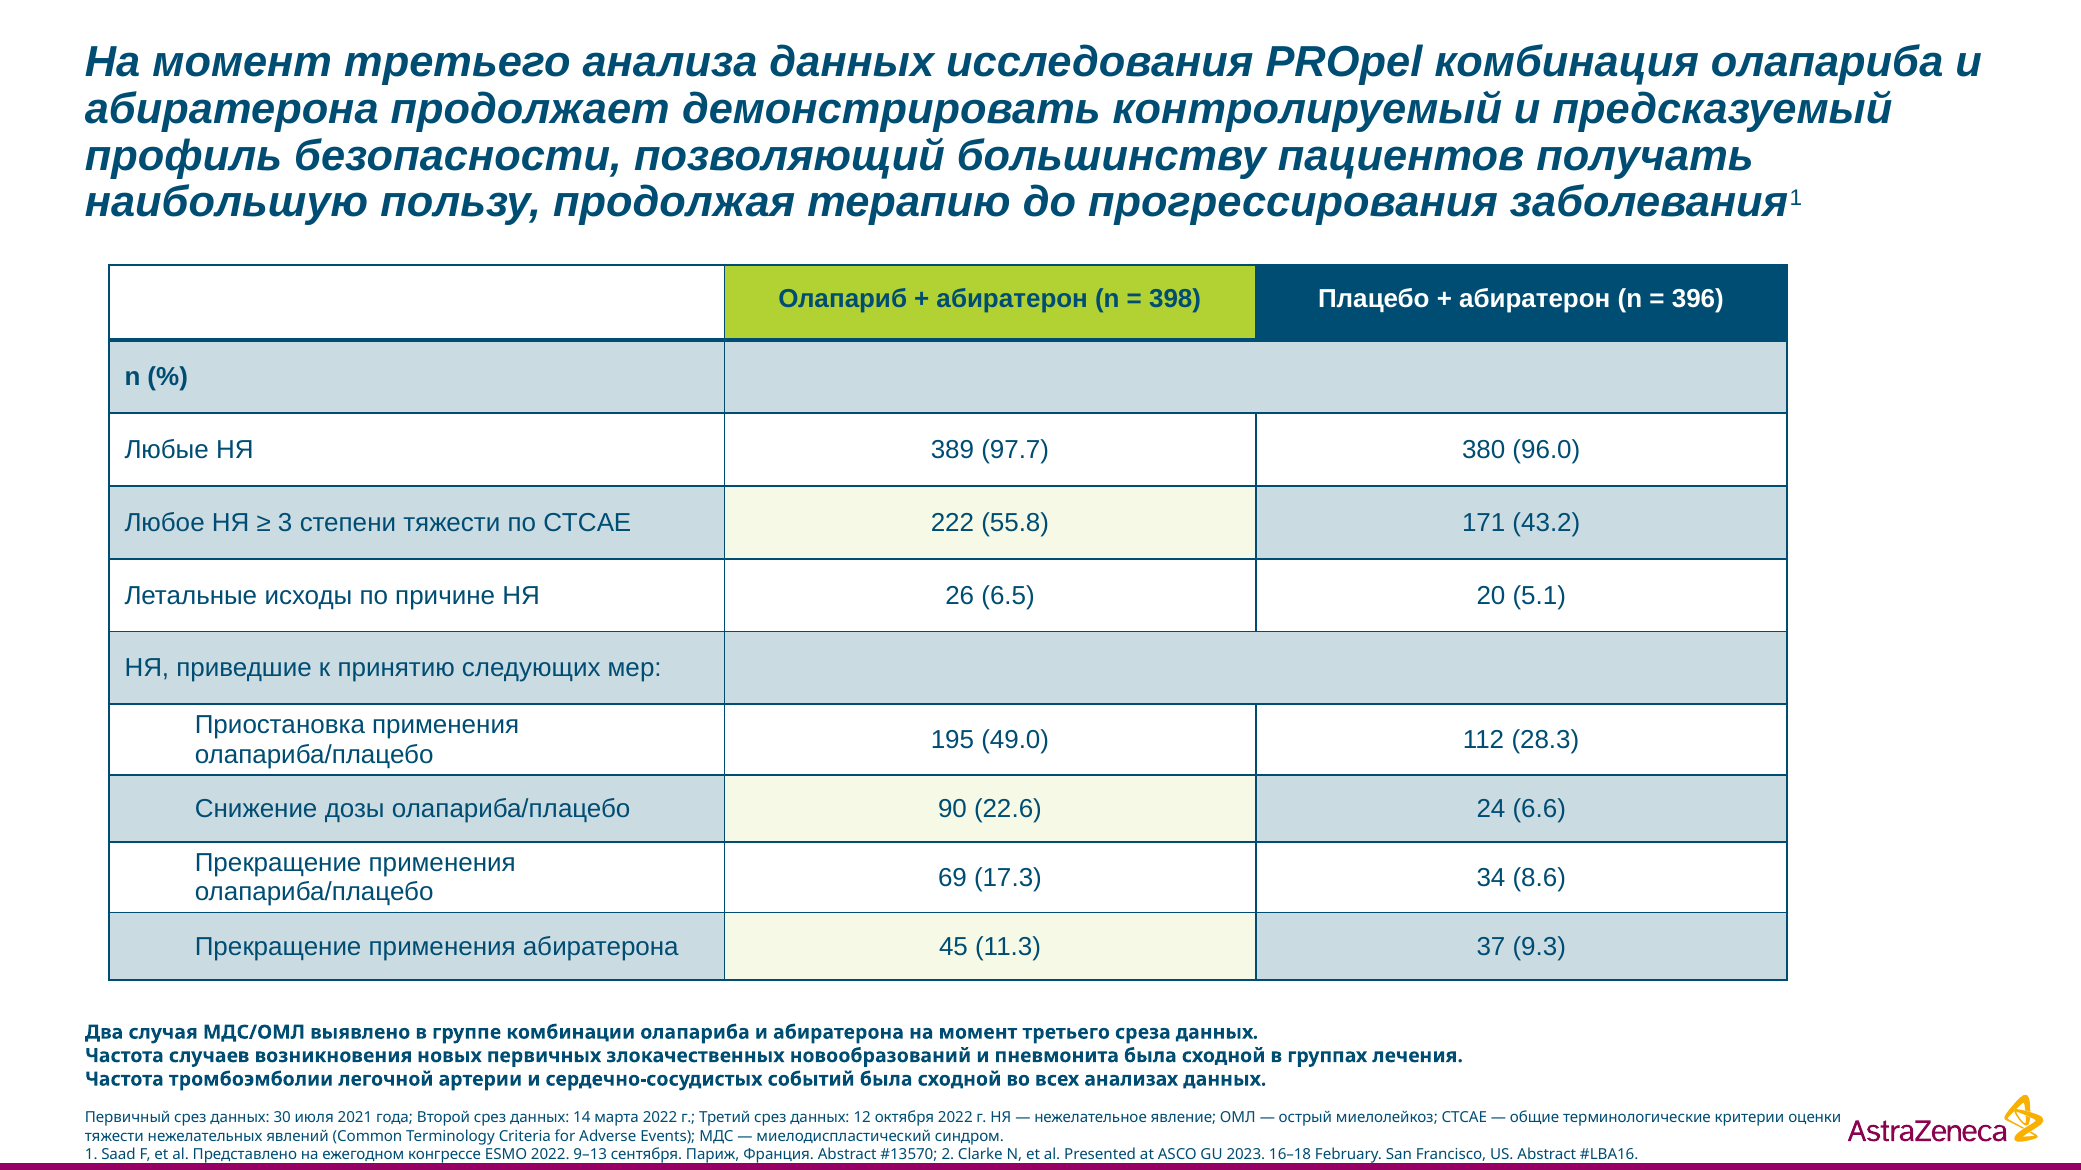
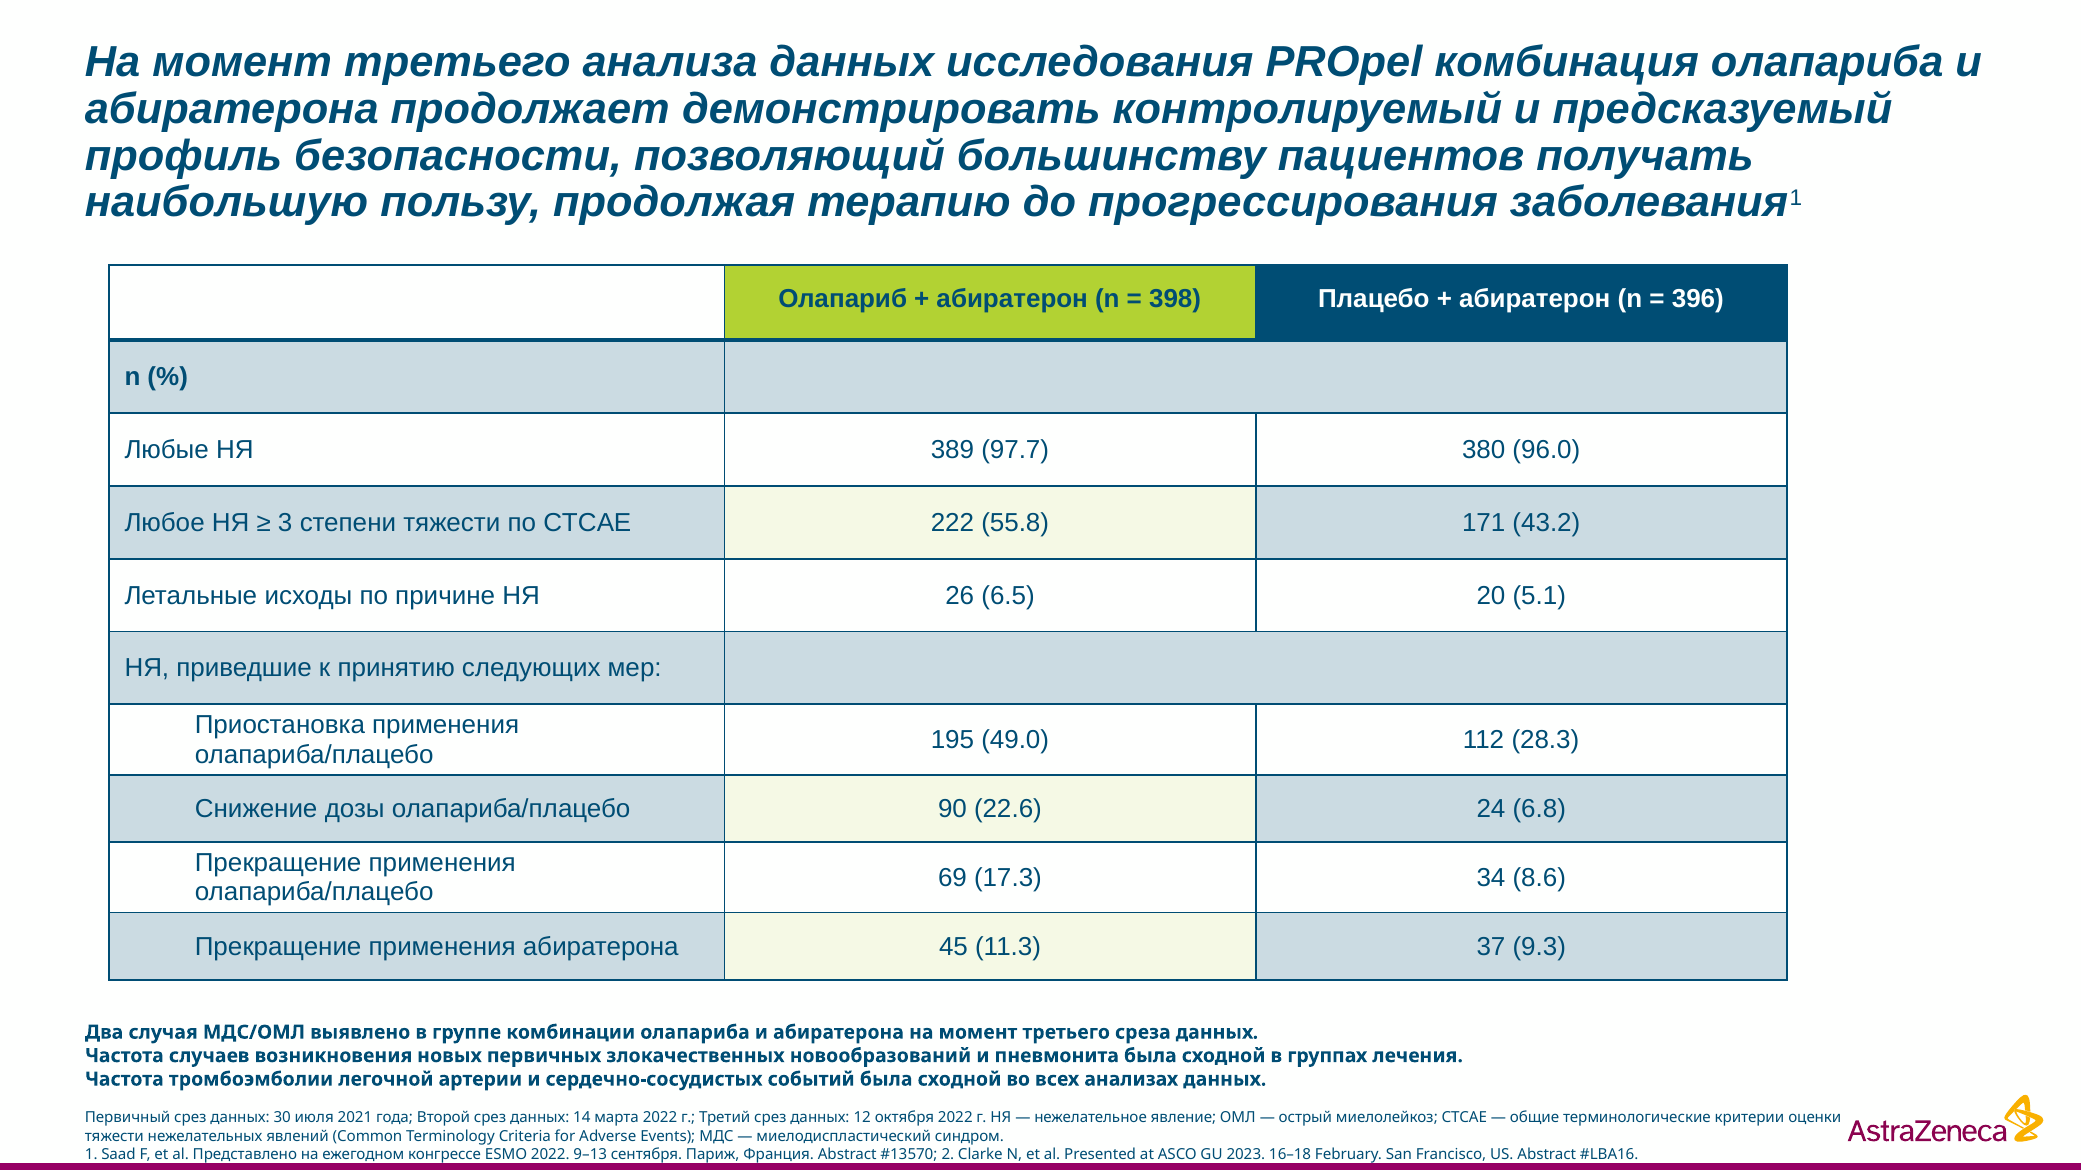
6.6: 6.6 -> 6.8
